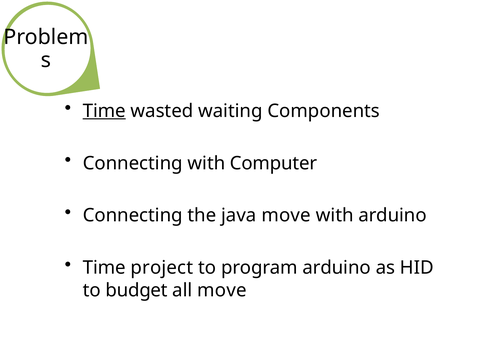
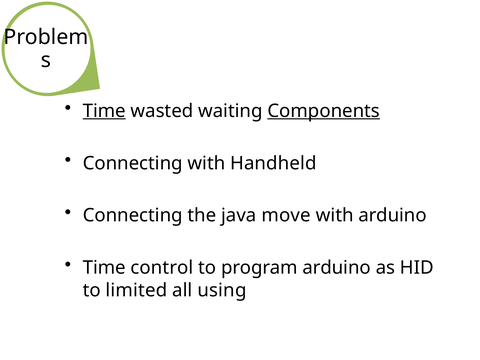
Components underline: none -> present
Computer: Computer -> Handheld
project: project -> control
budget: budget -> limited
all move: move -> using
